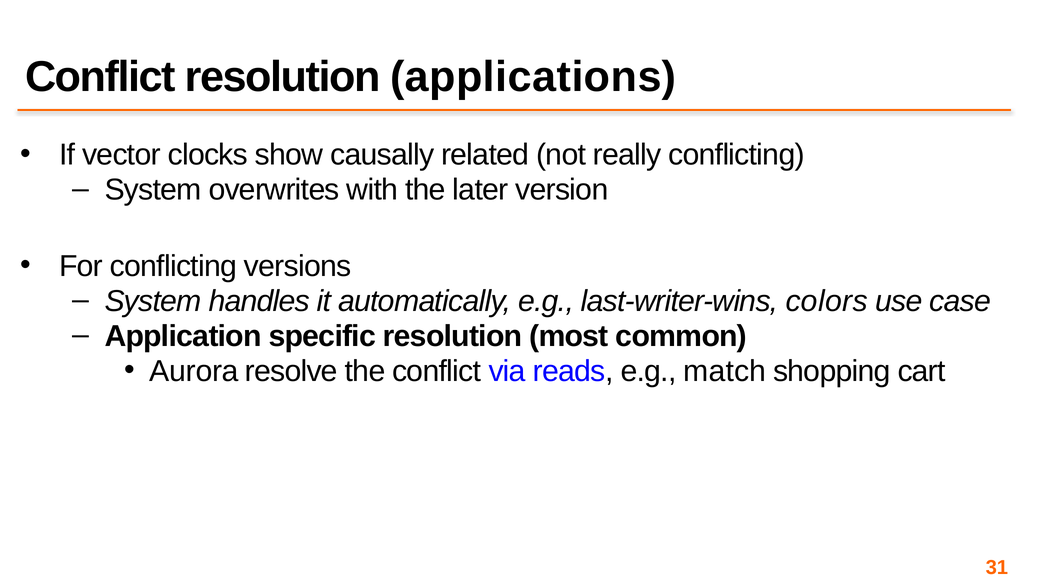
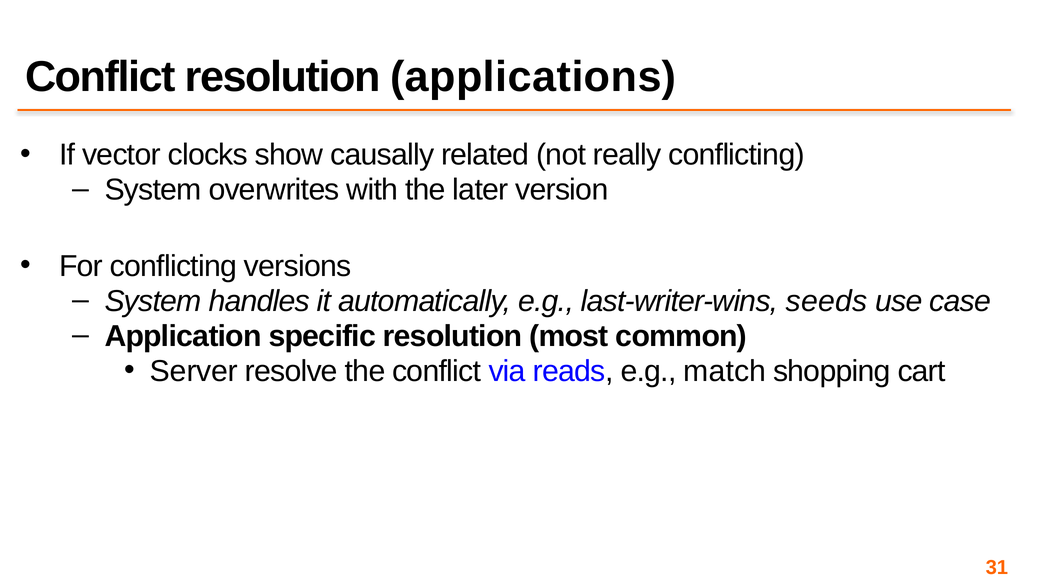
colors: colors -> seeds
Aurora: Aurora -> Server
